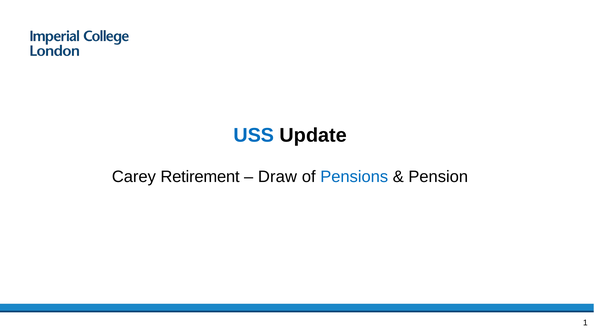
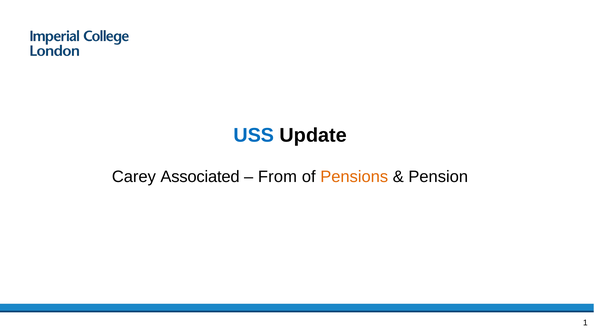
Retirement: Retirement -> Associated
Draw: Draw -> From
Pensions colour: blue -> orange
